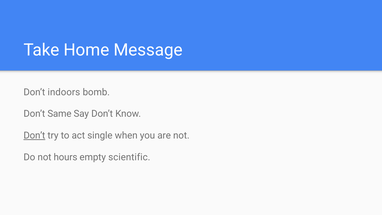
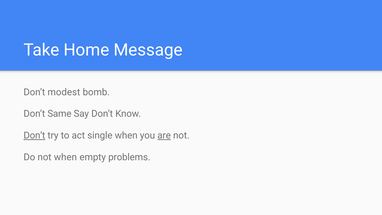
indoors: indoors -> modest
are underline: none -> present
not hours: hours -> when
scientific: scientific -> problems
